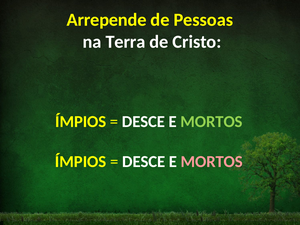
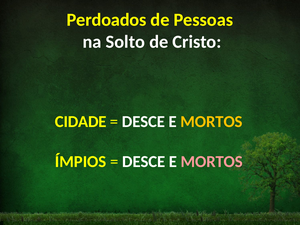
Arrepende: Arrepende -> Perdoados
Terra: Terra -> Solto
ÍMPIOS at (81, 122): ÍMPIOS -> CIDADE
MORTOS at (212, 122) colour: light green -> yellow
